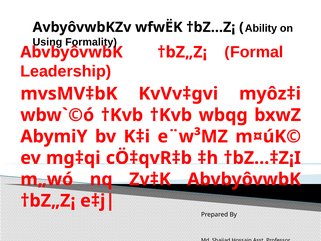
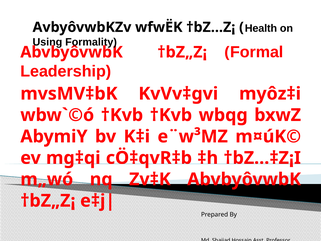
Ability: Ability -> Health
